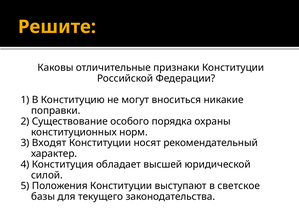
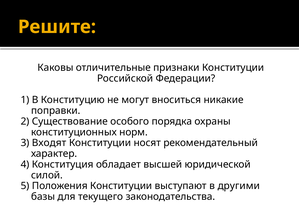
светское: светское -> другими
